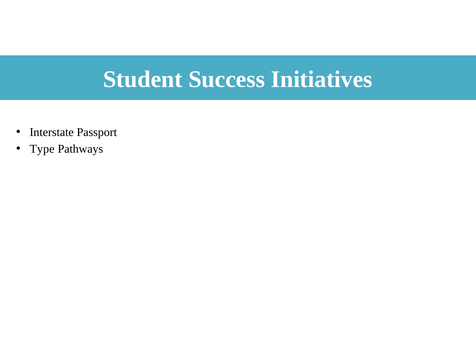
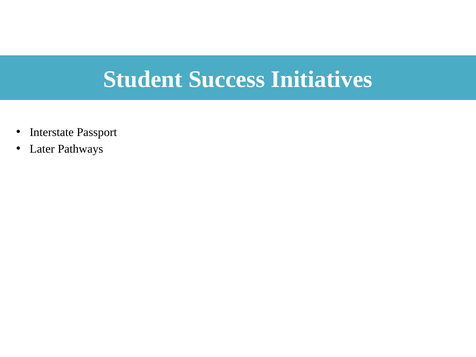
Type: Type -> Later
